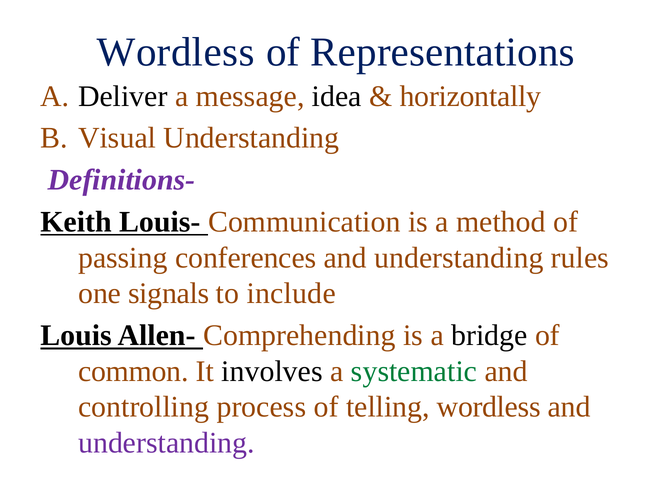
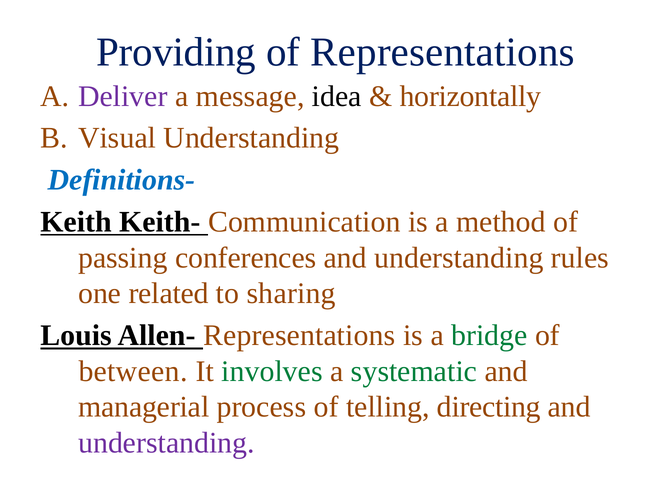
Wordless at (176, 52): Wordless -> Providing
Deliver colour: black -> purple
Definitions- colour: purple -> blue
Louis-: Louis- -> Keith-
signals: signals -> related
include: include -> sharing
Allen- Comprehending: Comprehending -> Representations
bridge colour: black -> green
common: common -> between
involves colour: black -> green
controlling: controlling -> managerial
telling wordless: wordless -> directing
